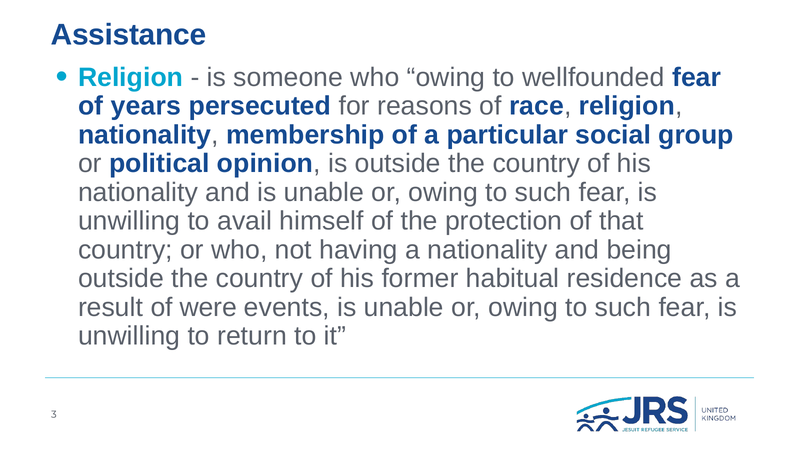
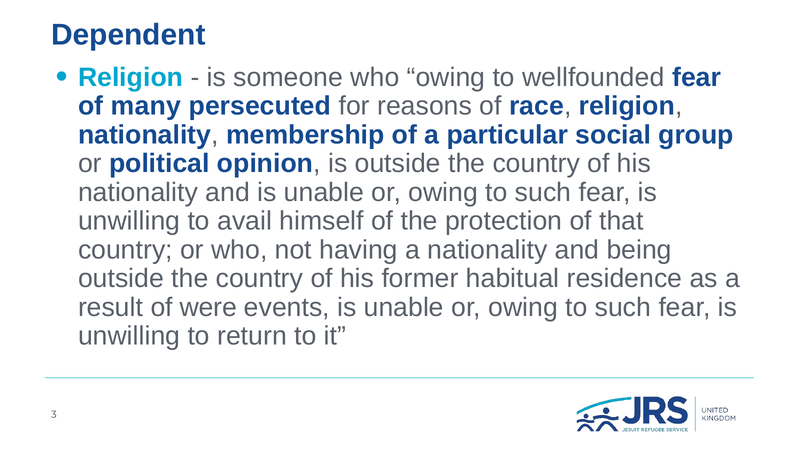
Assistance: Assistance -> Dependent
years: years -> many
